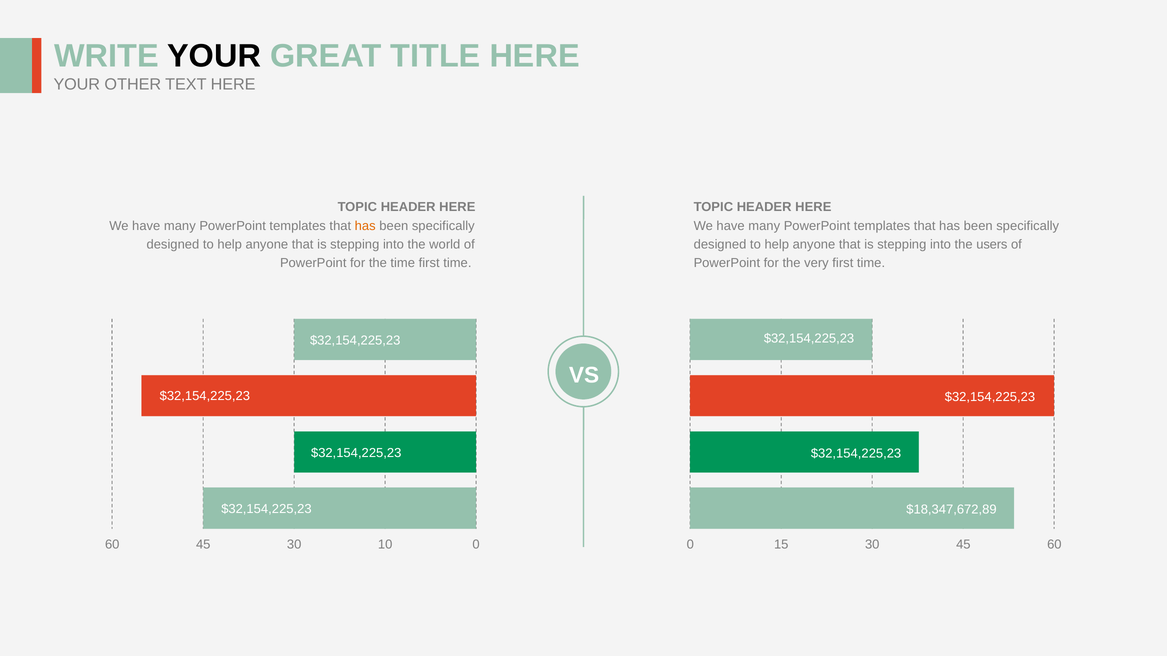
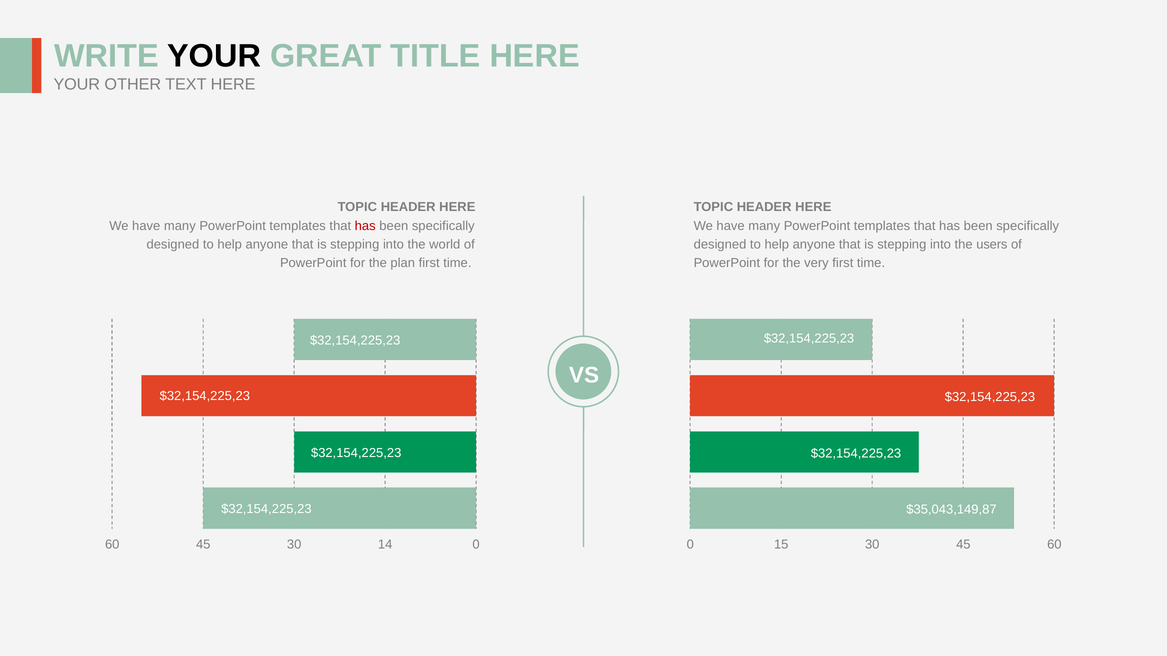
has at (365, 226) colour: orange -> red
the time: time -> plan
$18,347,672,89: $18,347,672,89 -> $35,043,149,87
10: 10 -> 14
